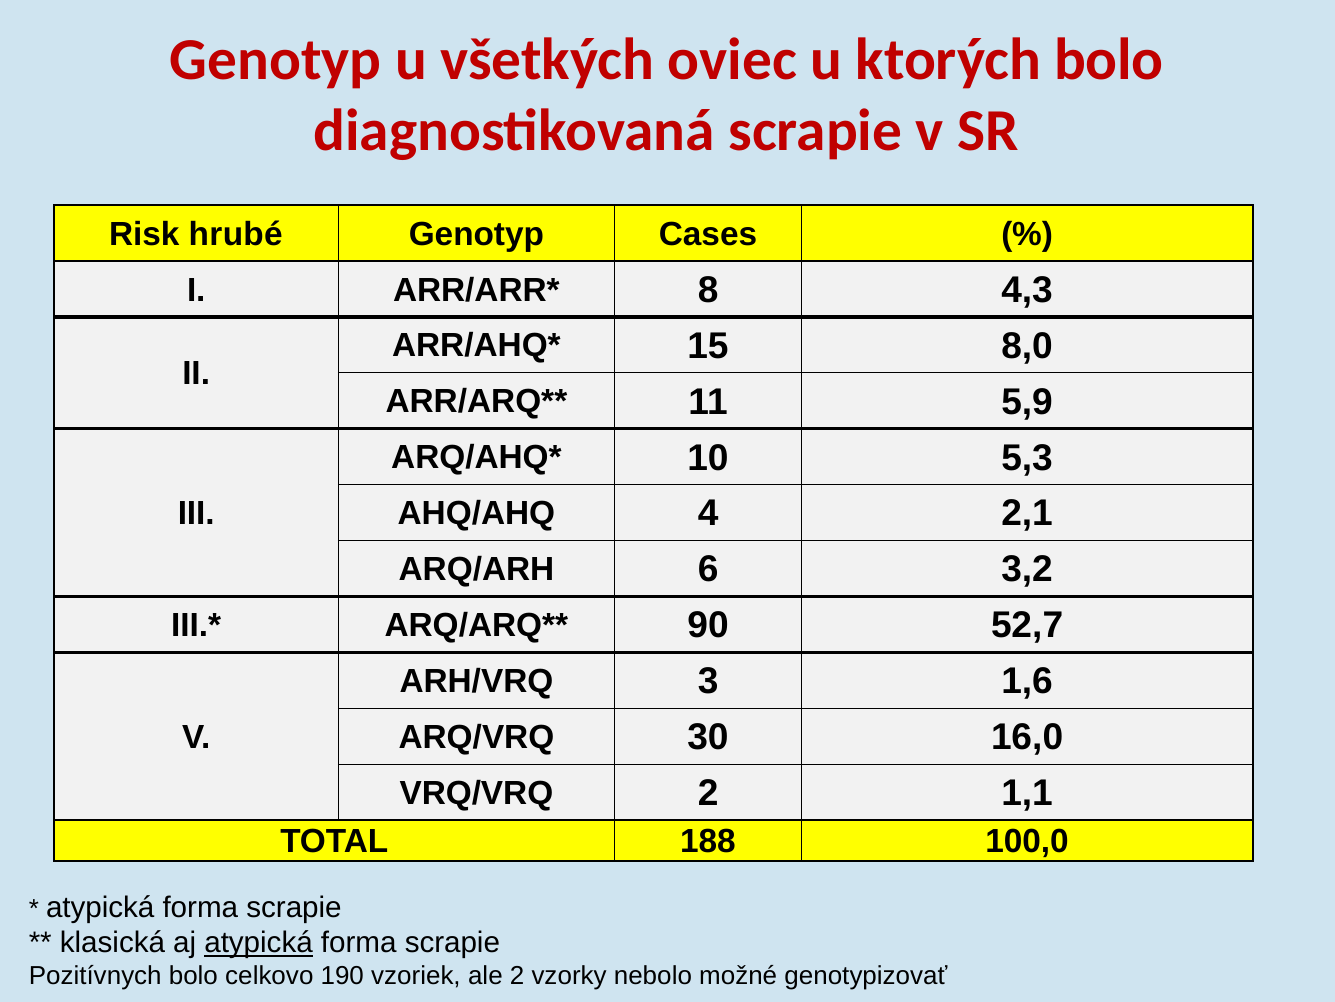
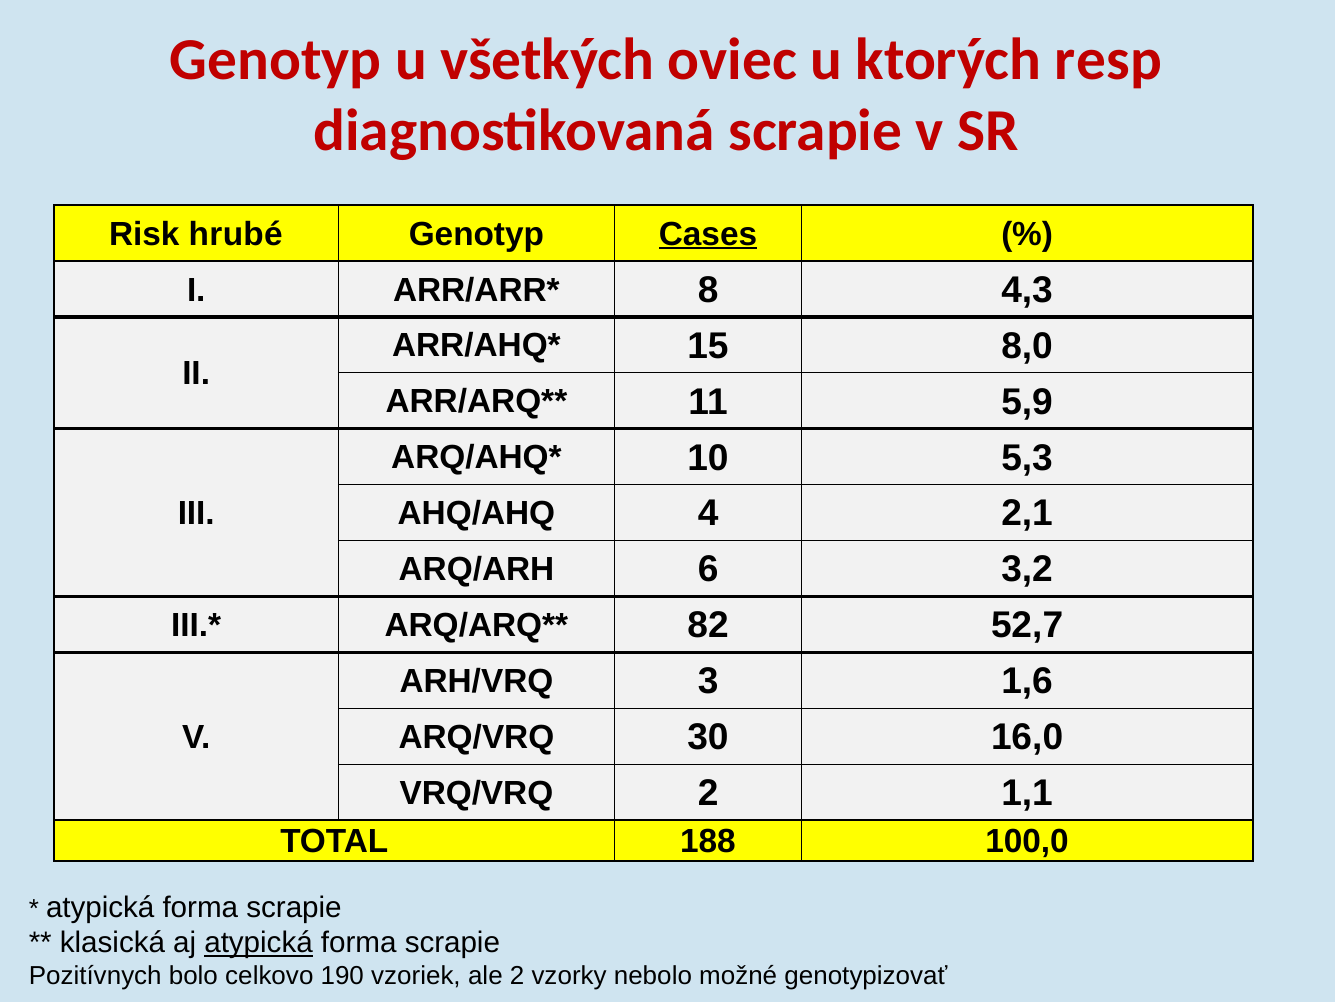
ktorých bolo: bolo -> resp
Cases underline: none -> present
90: 90 -> 82
